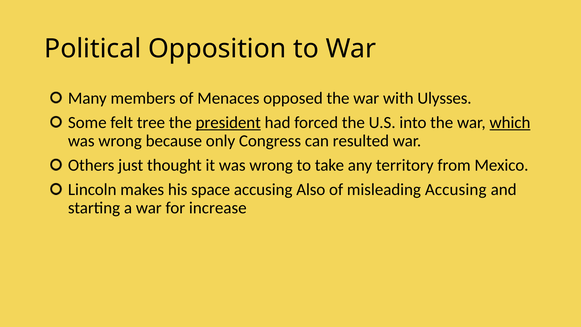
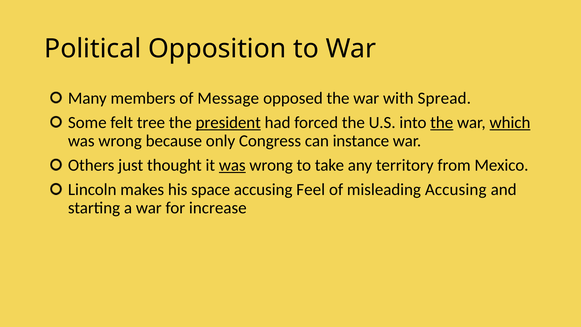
Menaces: Menaces -> Message
Ulysses: Ulysses -> Spread
the at (442, 123) underline: none -> present
resulted: resulted -> instance
was at (232, 165) underline: none -> present
Also: Also -> Feel
